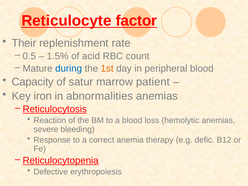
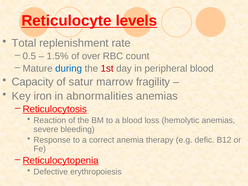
factor: factor -> levels
Their: Their -> Total
acid: acid -> over
1st colour: orange -> red
patient: patient -> fragility
